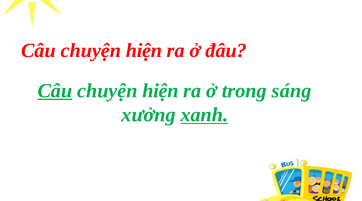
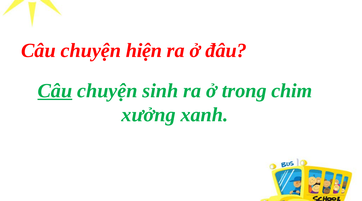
hiện at (160, 91): hiện -> sinh
sáng: sáng -> chim
xanh underline: present -> none
